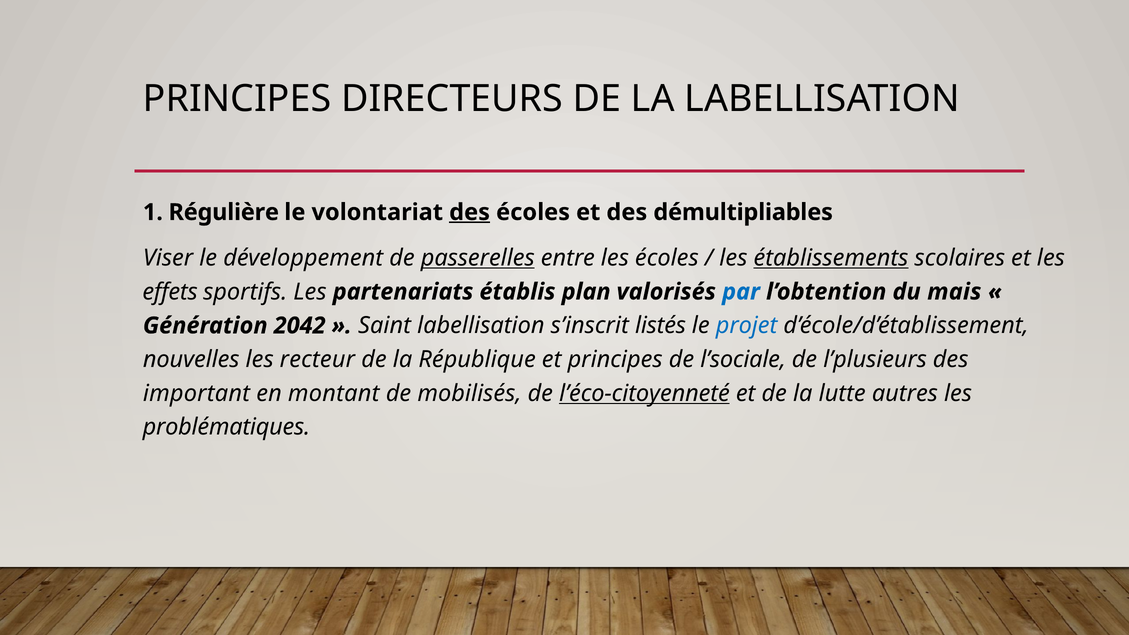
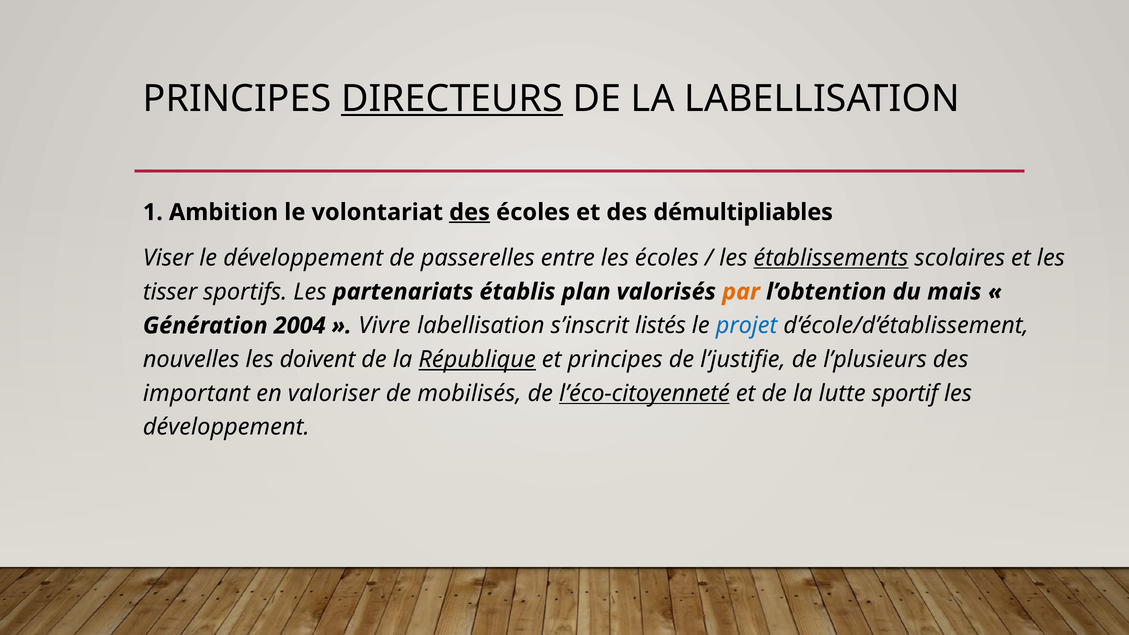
DIRECTEURS underline: none -> present
Régulière: Régulière -> Ambition
passerelles underline: present -> none
effets: effets -> tisser
par colour: blue -> orange
2042: 2042 -> 2004
Saint: Saint -> Vivre
recteur: recteur -> doivent
République underline: none -> present
l’sociale: l’sociale -> l’justifie
montant: montant -> valoriser
autres: autres -> sportif
problématiques at (226, 427): problématiques -> développement
